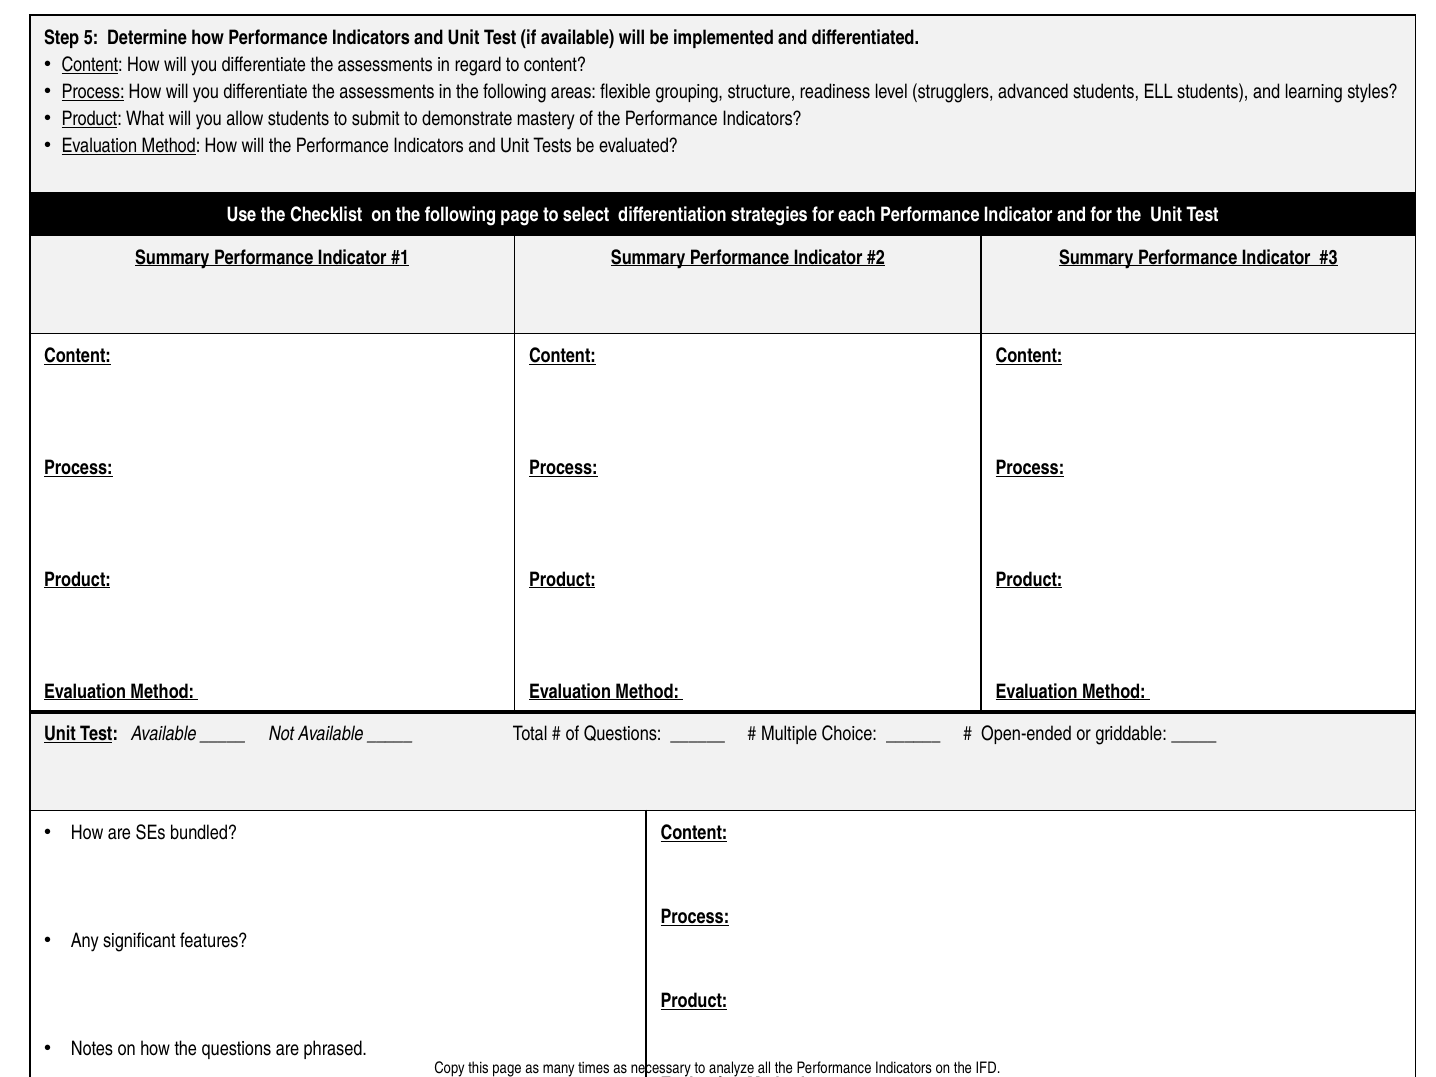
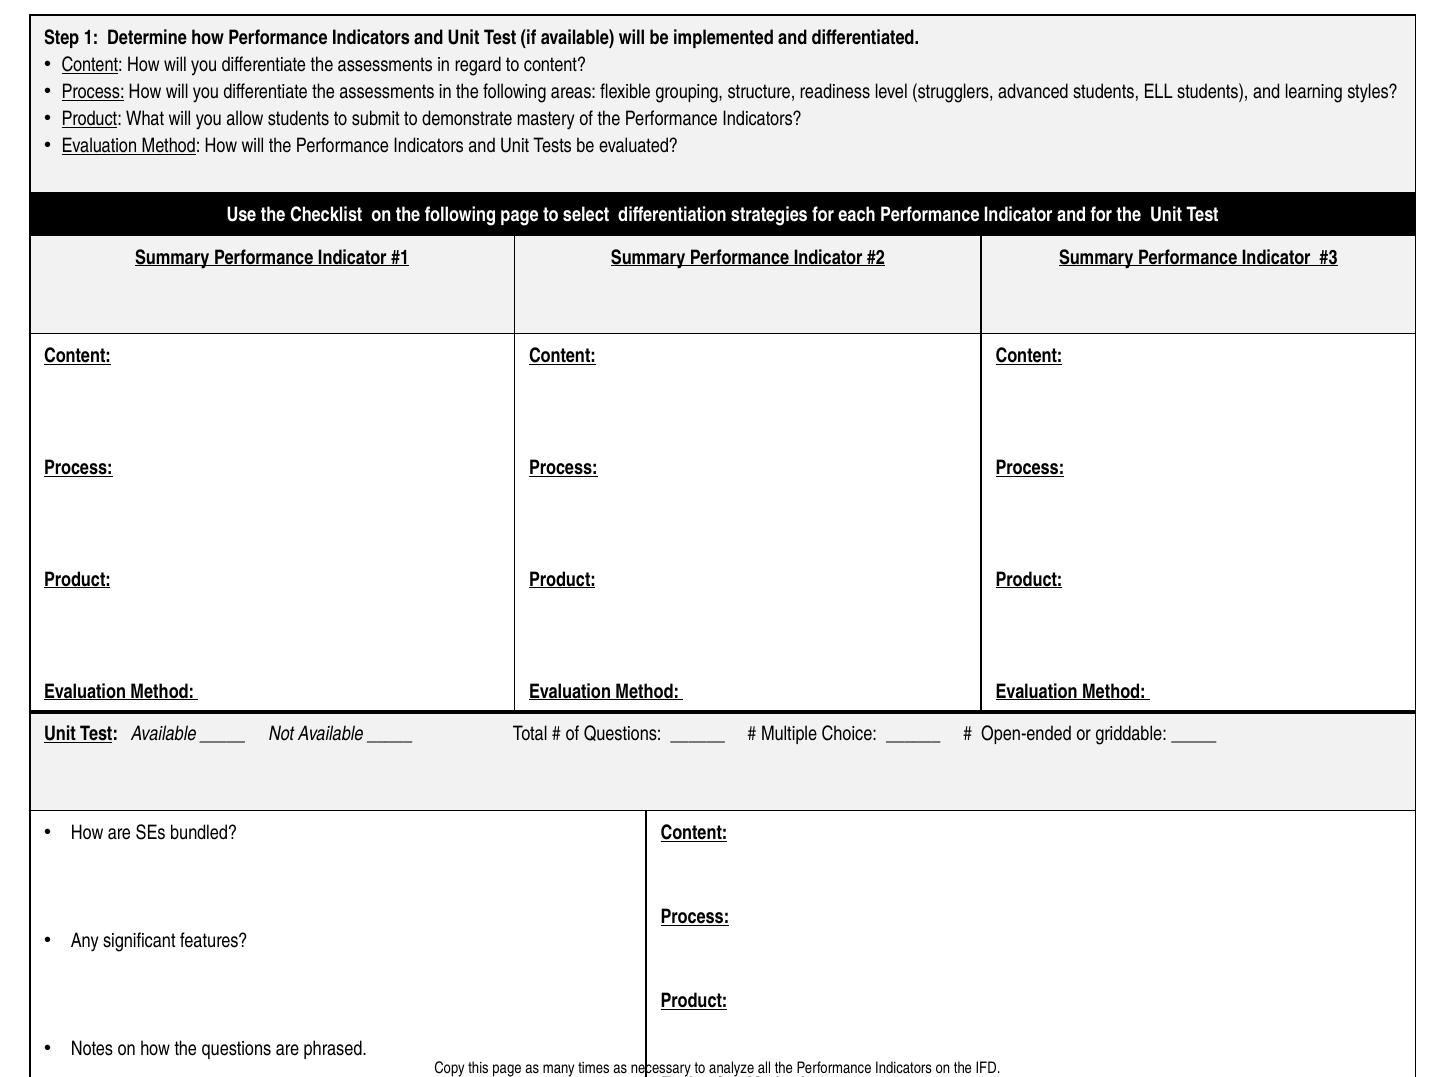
5: 5 -> 1
